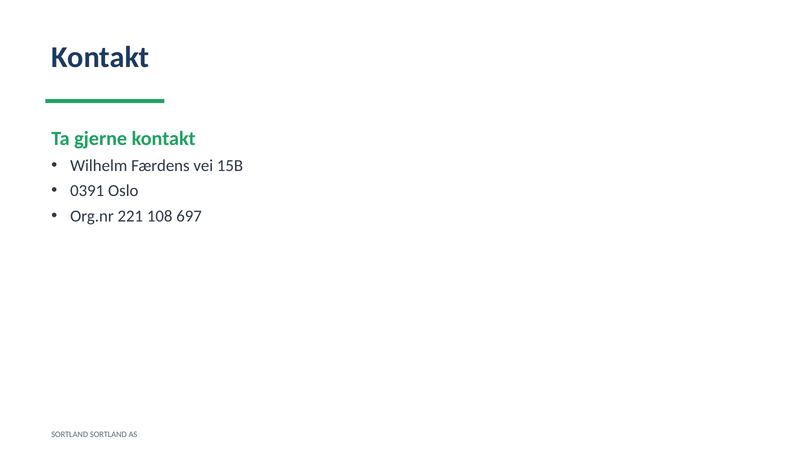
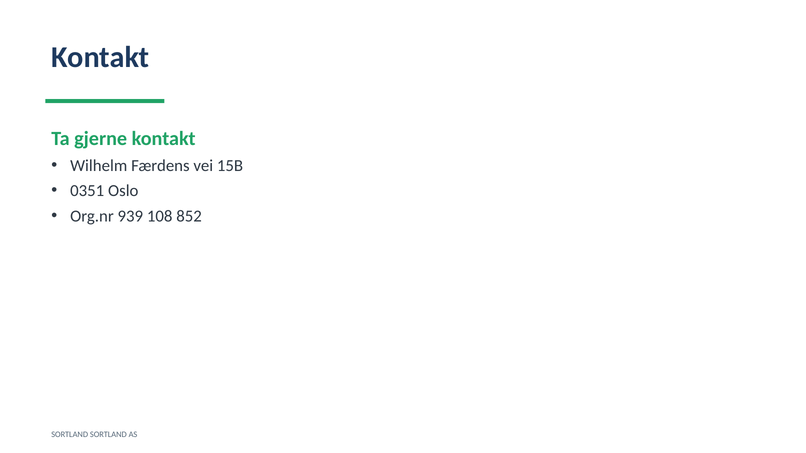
0391: 0391 -> 0351
221: 221 -> 939
697: 697 -> 852
